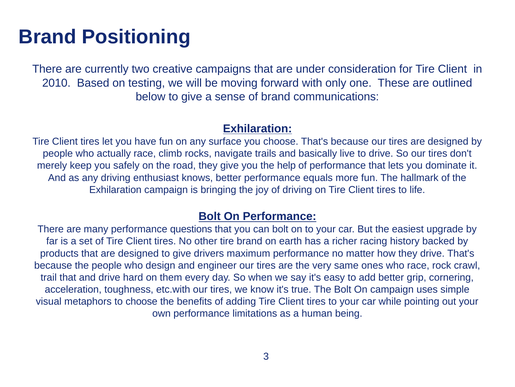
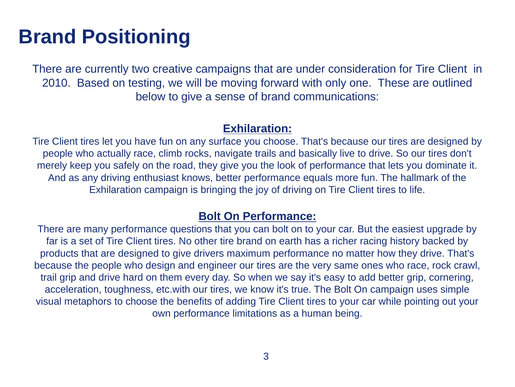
help: help -> look
trail that: that -> grip
